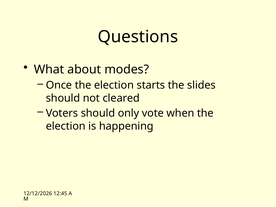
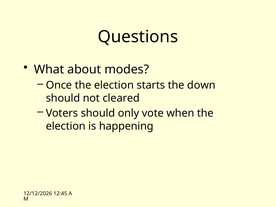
slides: slides -> down
